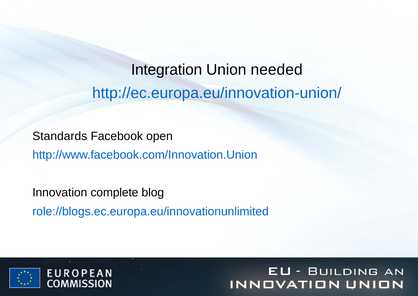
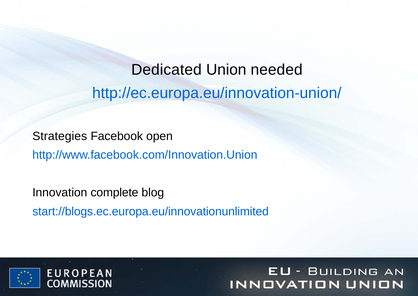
Integration: Integration -> Dedicated
Standards: Standards -> Strategies
role://blogs.ec.europa.eu/innovationunlimited: role://blogs.ec.europa.eu/innovationunlimited -> start://blogs.ec.europa.eu/innovationunlimited
